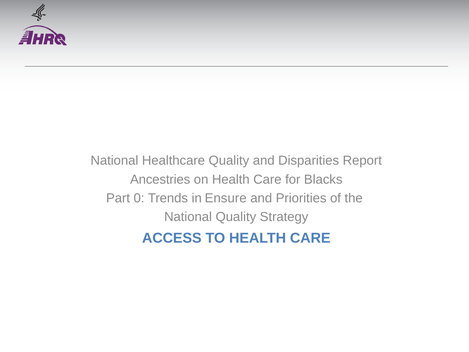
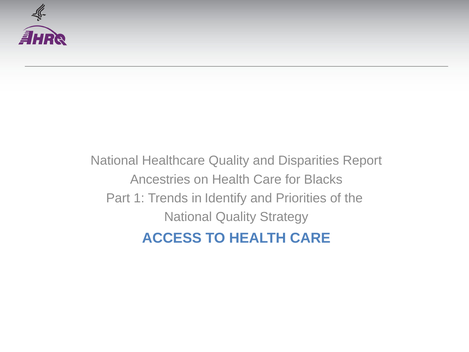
0: 0 -> 1
Ensure: Ensure -> Identify
